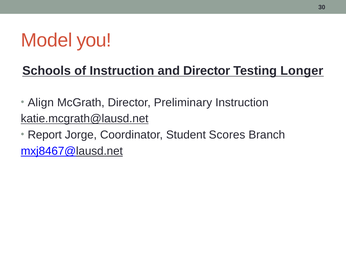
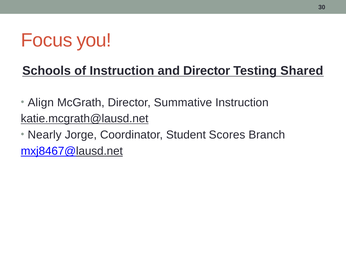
Model: Model -> Focus
Longer: Longer -> Shared
Preliminary: Preliminary -> Summative
Report: Report -> Nearly
